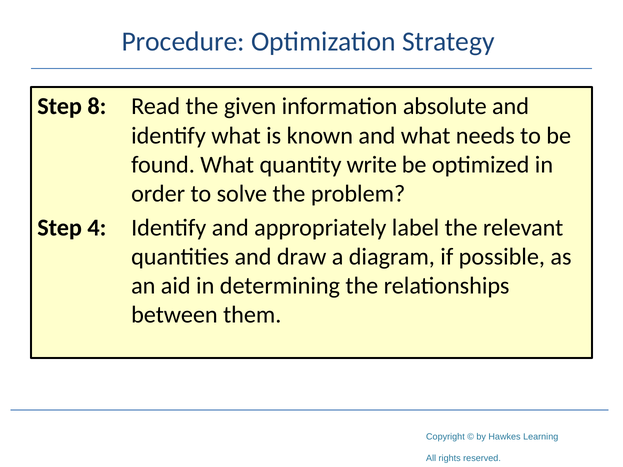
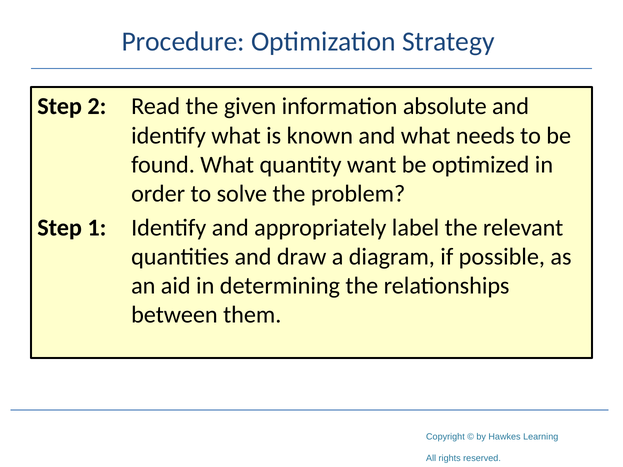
8: 8 -> 2
write: write -> want
4: 4 -> 1
